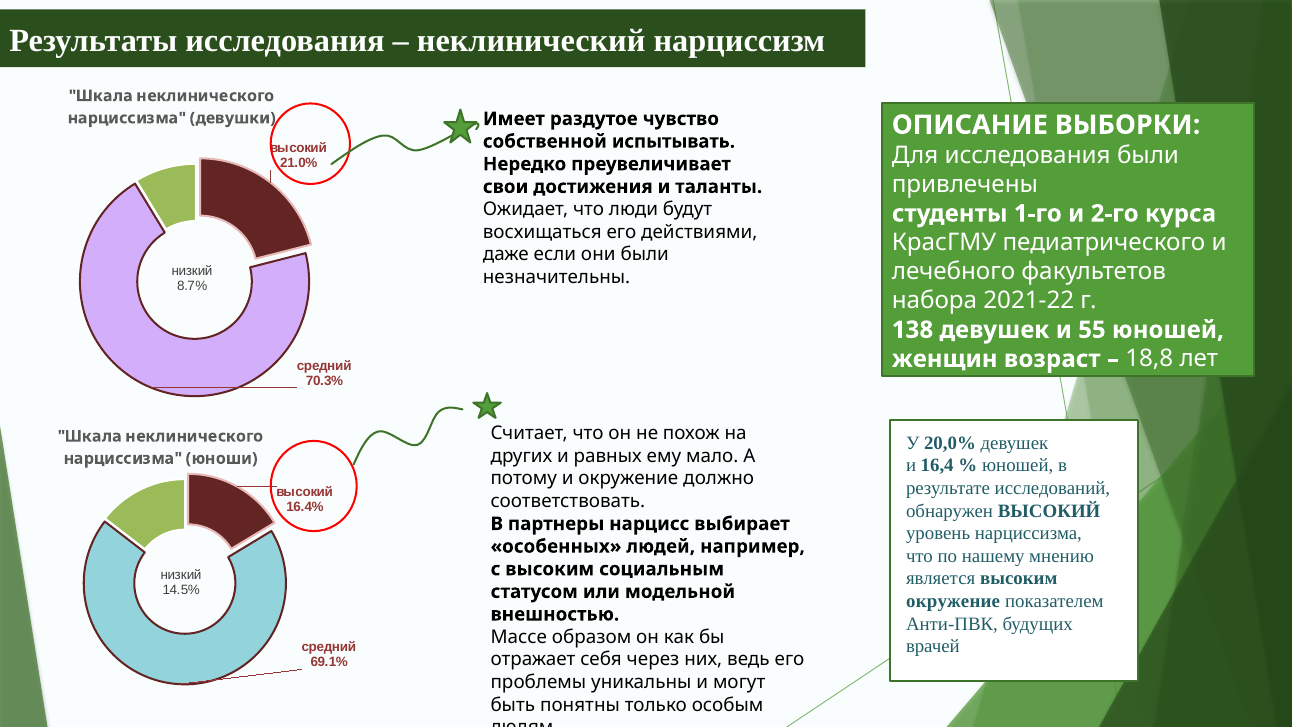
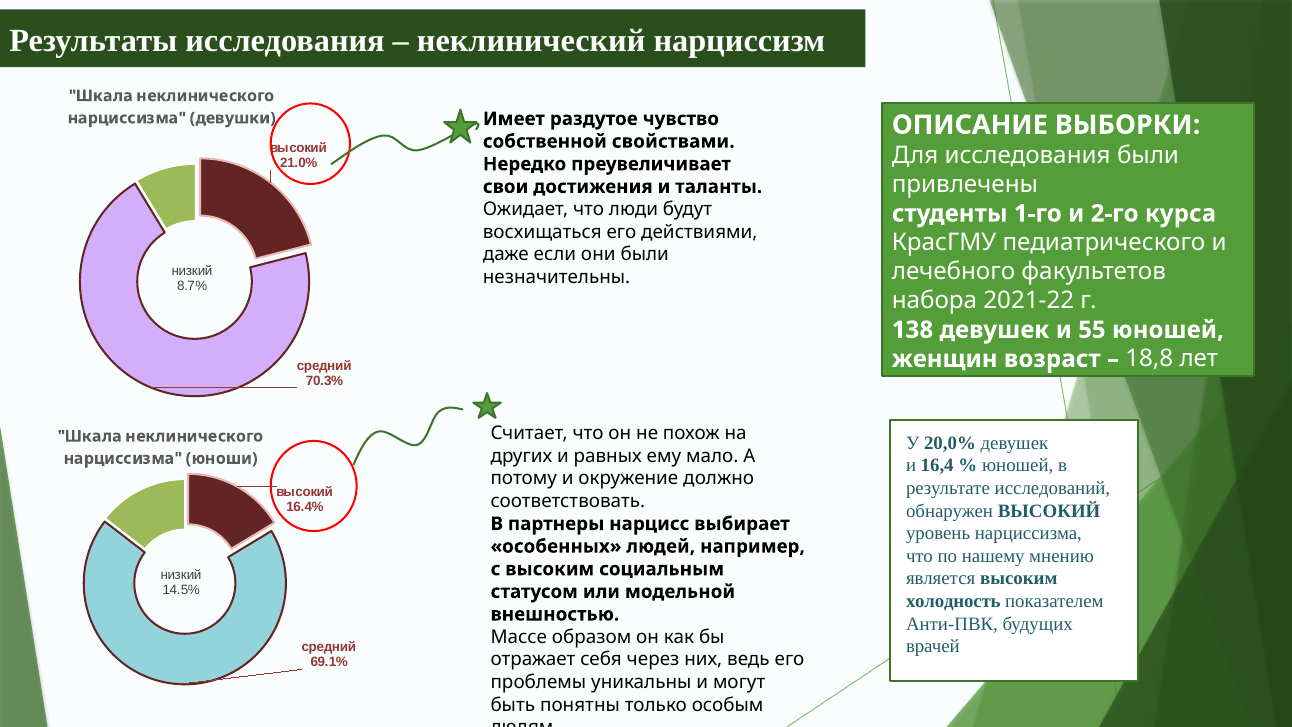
испытывать: испытывать -> свойствами
окружение at (953, 601): окружение -> холодность
